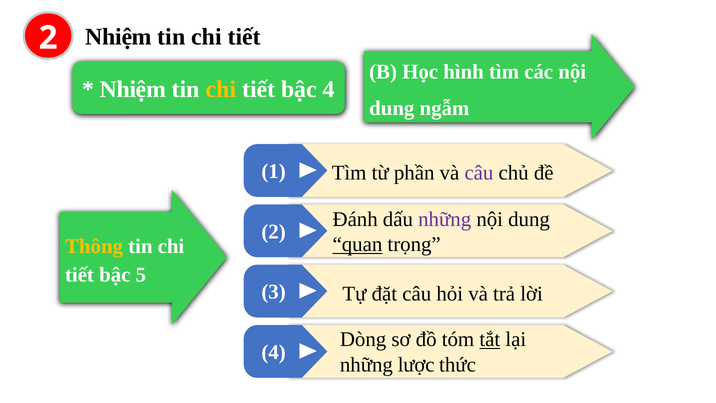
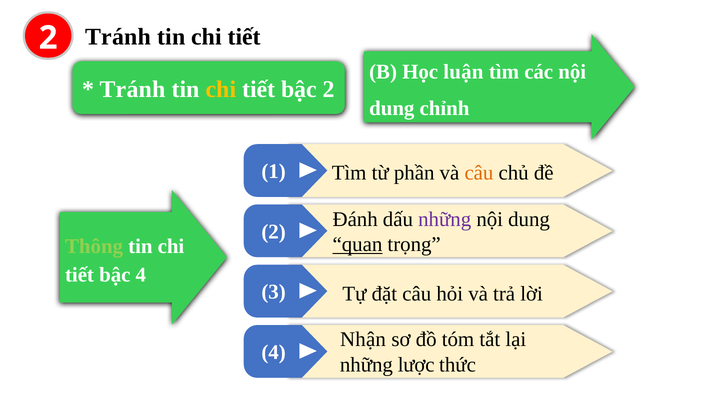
2 Nhiệm: Nhiệm -> Tránh
hình: hình -> luận
Nhiệm at (133, 89): Nhiệm -> Tránh
bậc 4: 4 -> 2
ngẫm: ngẫm -> chỉnh
câu at (479, 173) colour: purple -> orange
Thông colour: yellow -> light green
bậc 5: 5 -> 4
Dòng: Dòng -> Nhận
tắt underline: present -> none
